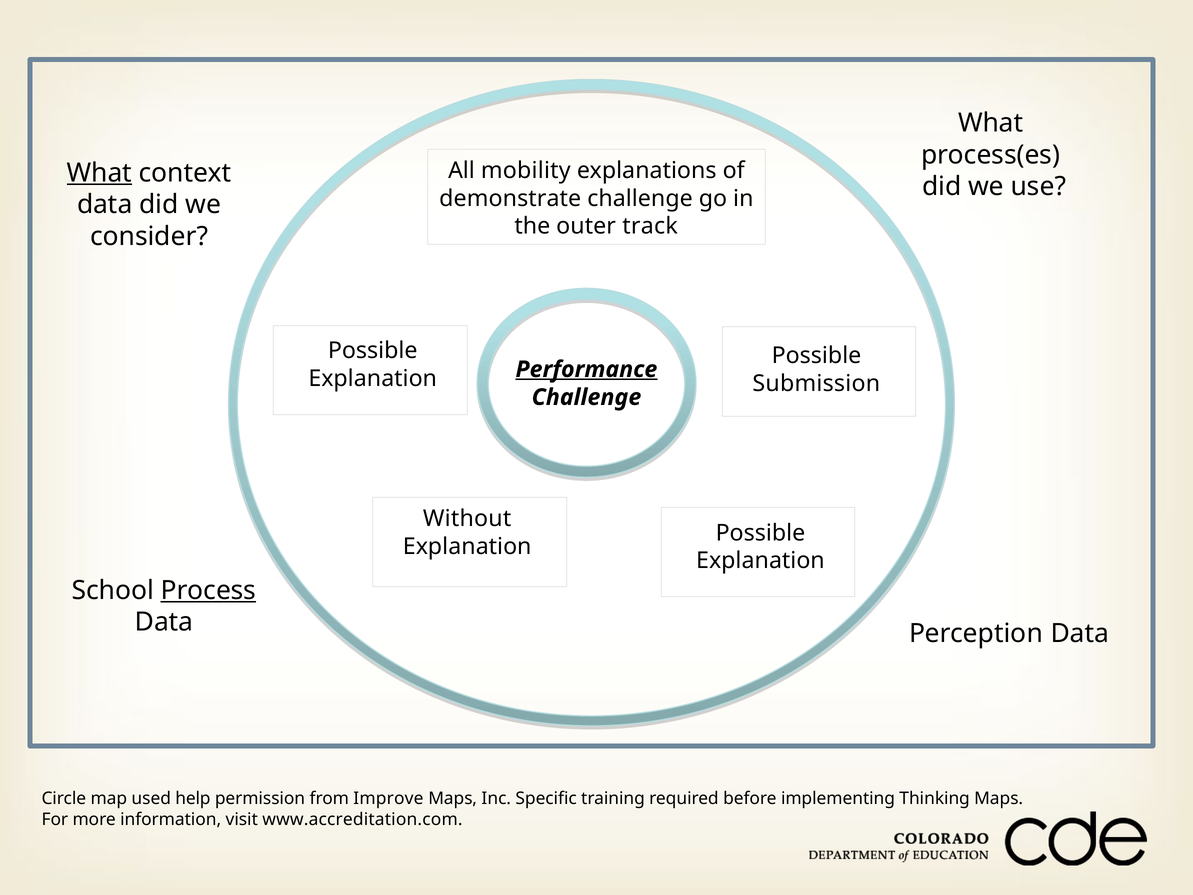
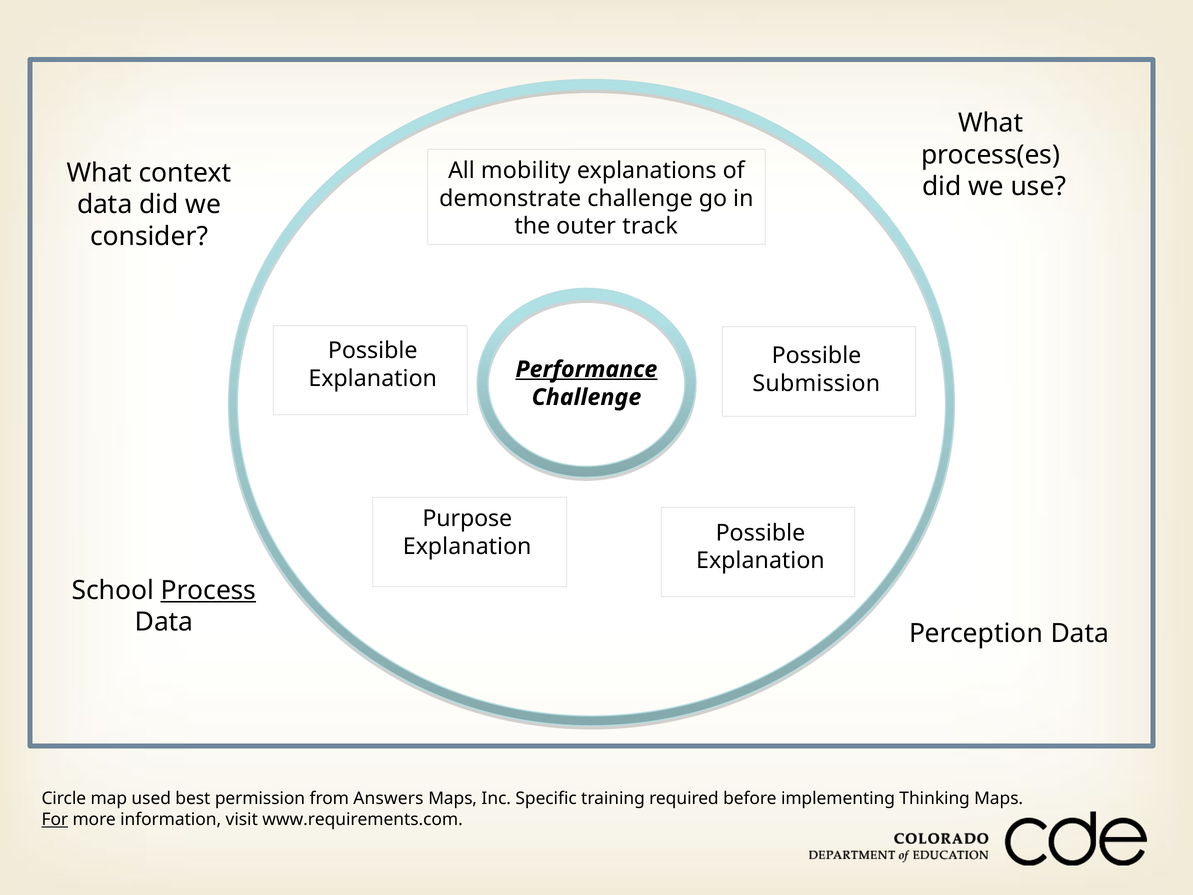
What at (99, 173) underline: present -> none
Without: Without -> Purpose
help: help -> best
Improve: Improve -> Answers
For underline: none -> present
www.accreditation.com: www.accreditation.com -> www.requirements.com
